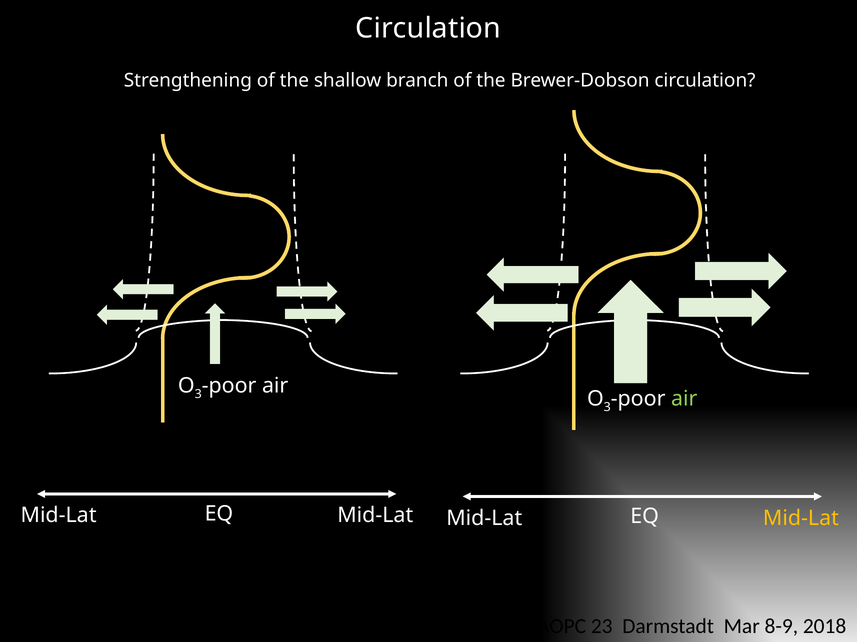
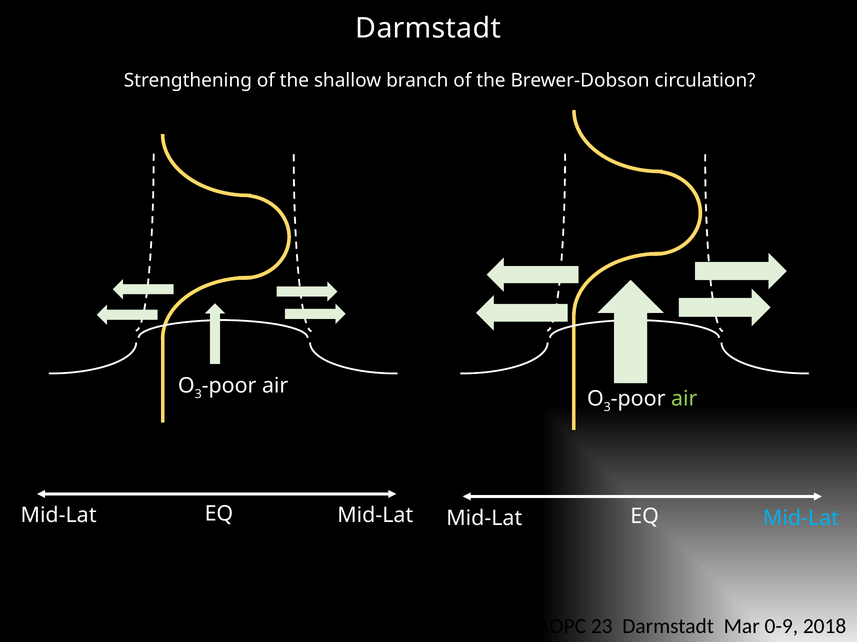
Circulation at (428, 28): Circulation -> Darmstadt
Mid-Lat at (801, 519) colour: yellow -> light blue
8-9: 8-9 -> 0-9
